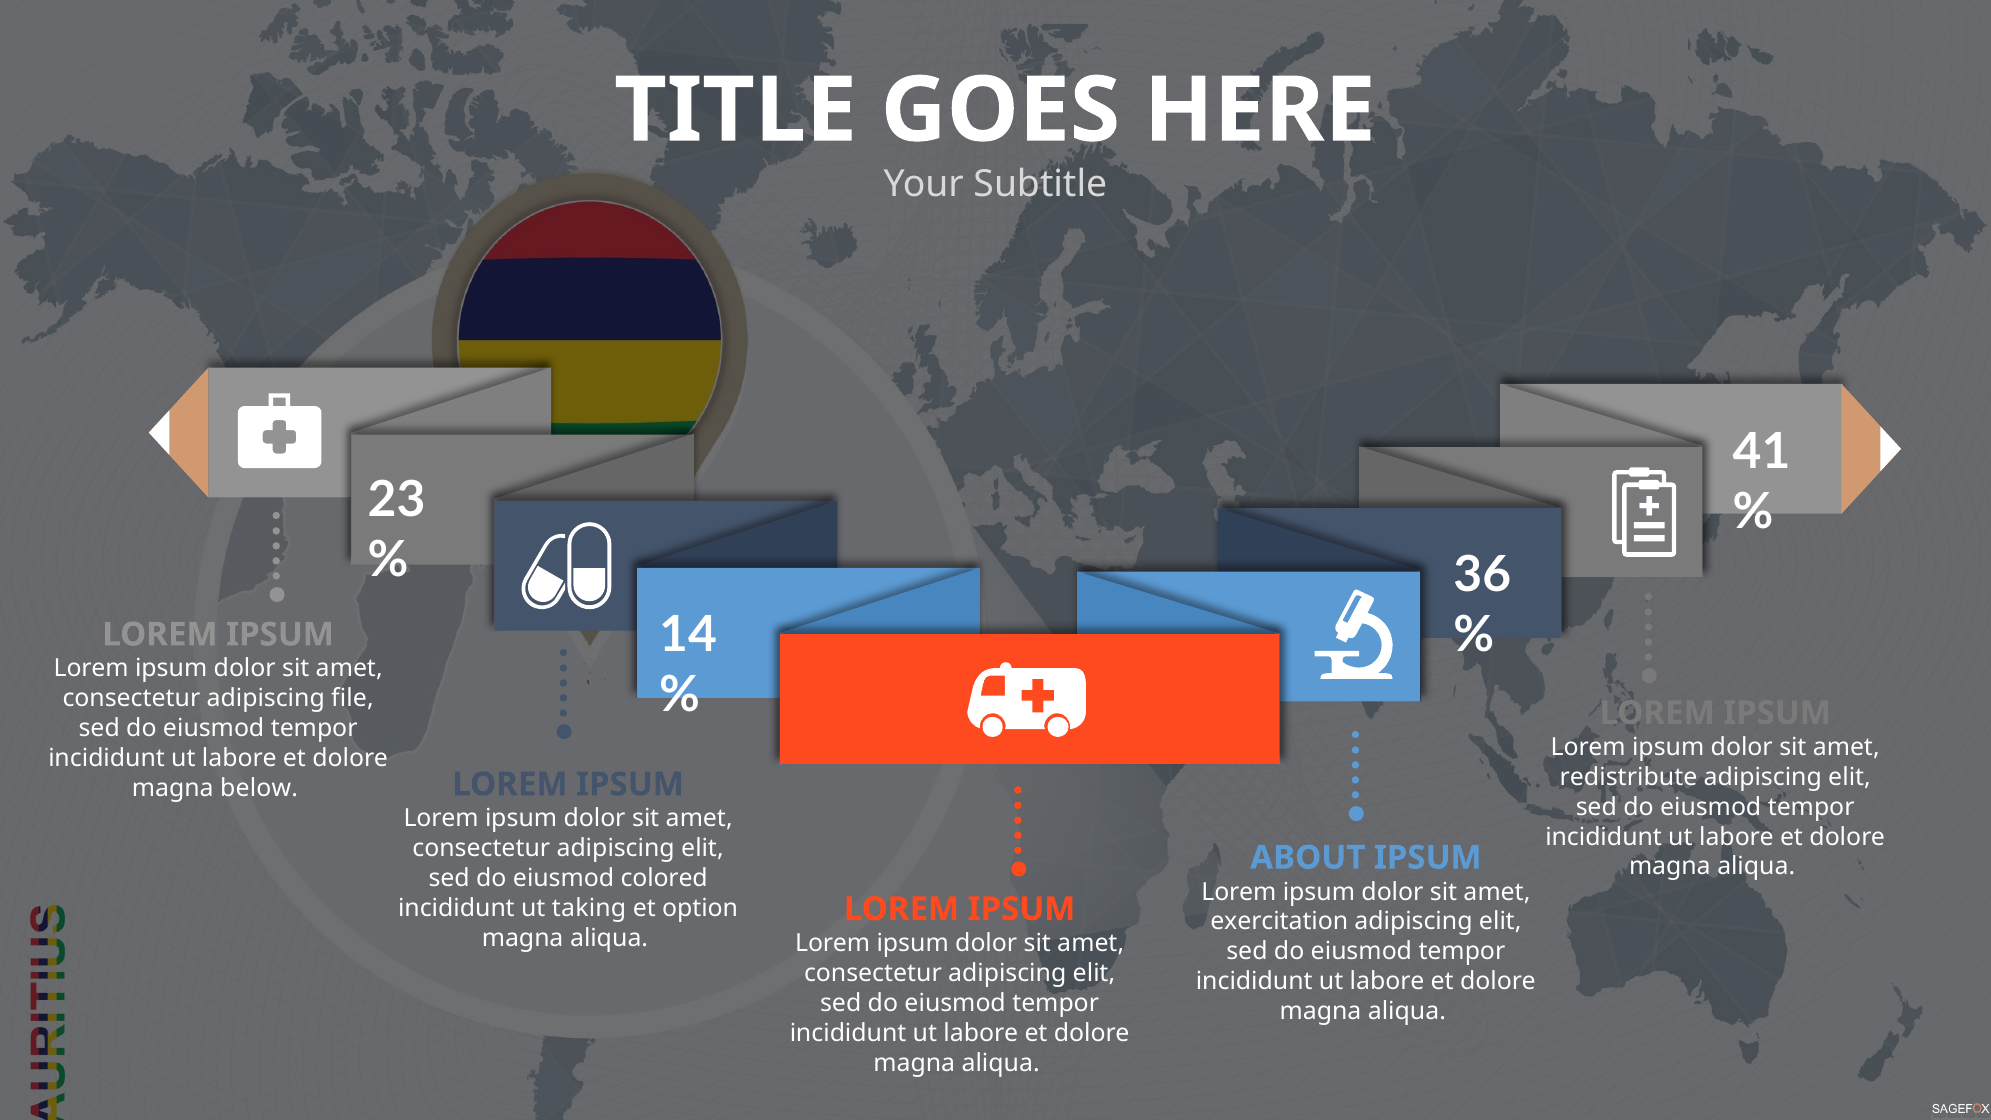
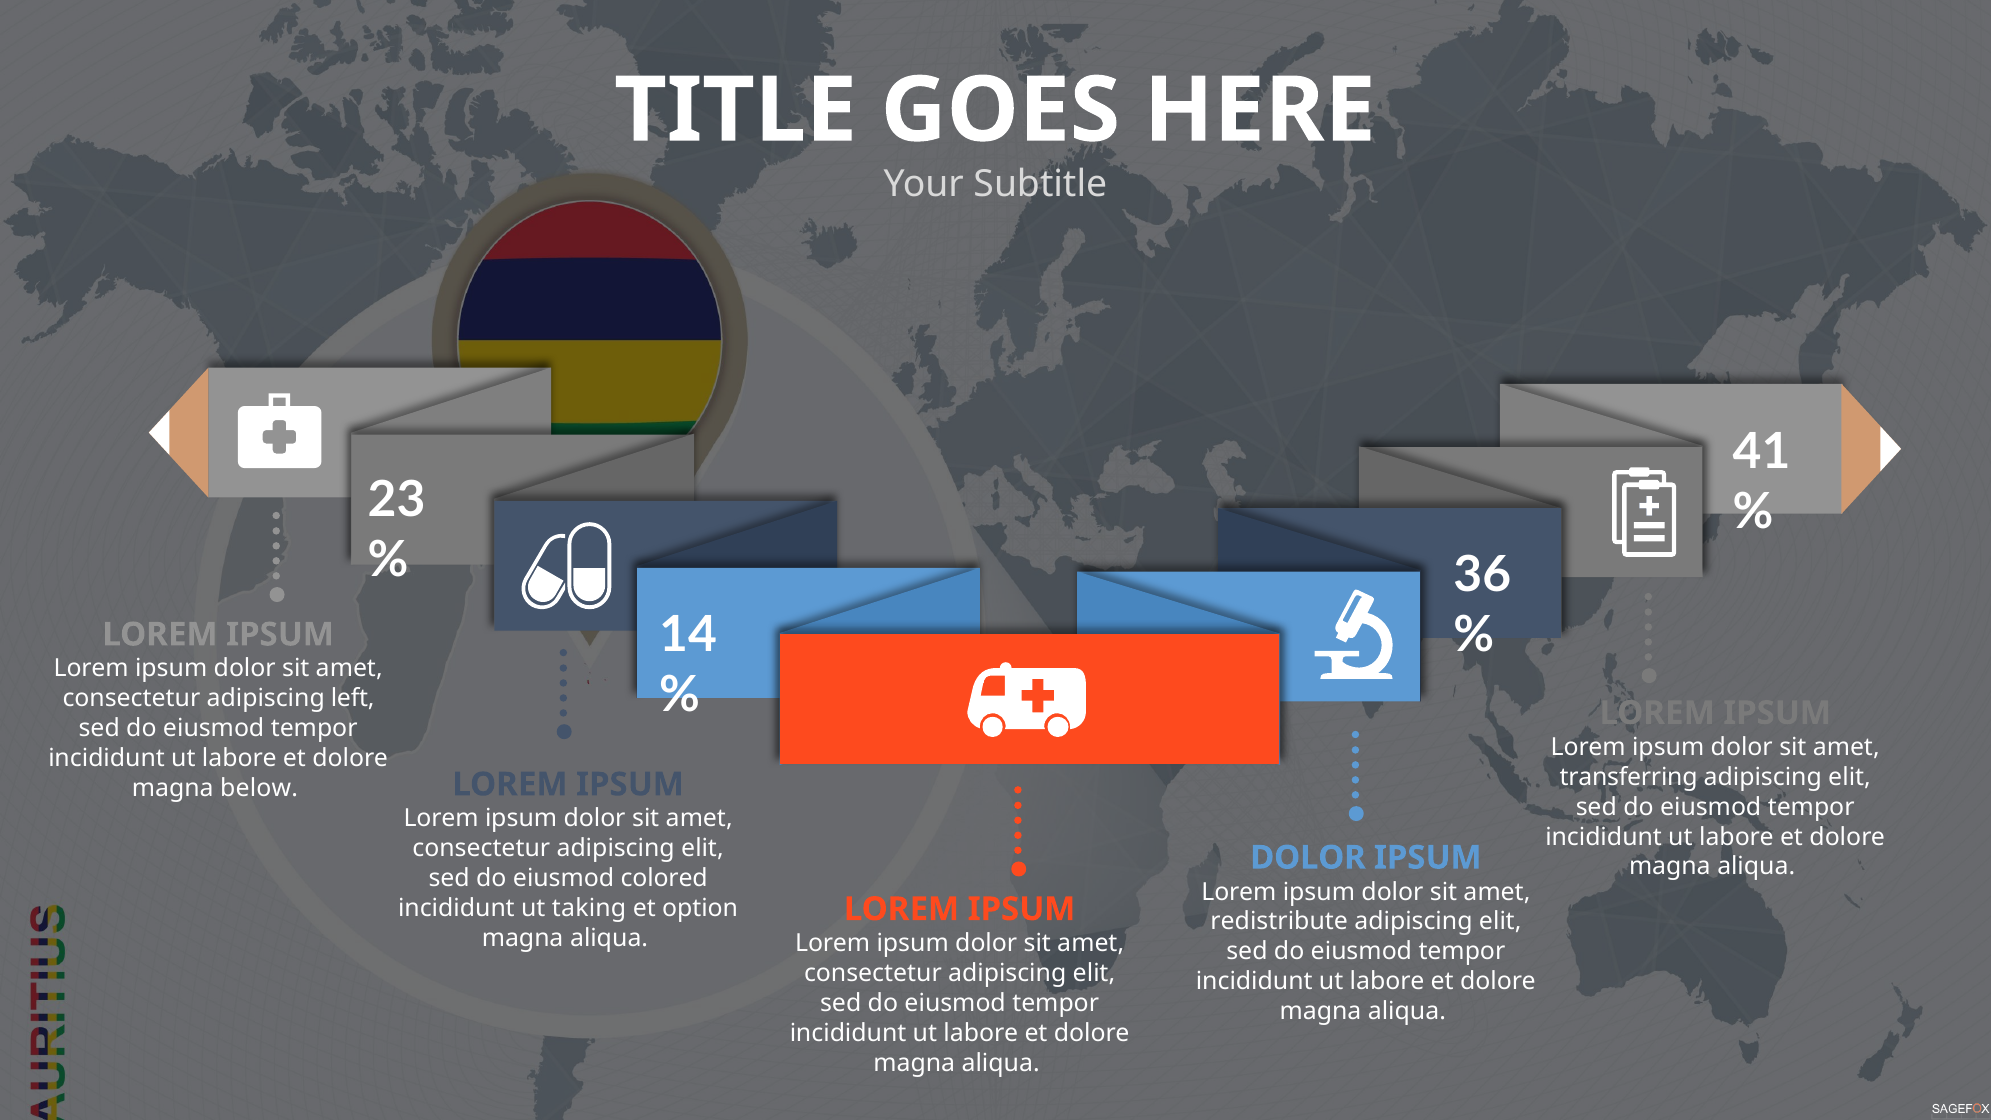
file: file -> left
redistribute: redistribute -> transferring
ABOUT at (1308, 858): ABOUT -> DOLOR
exercitation: exercitation -> redistribute
